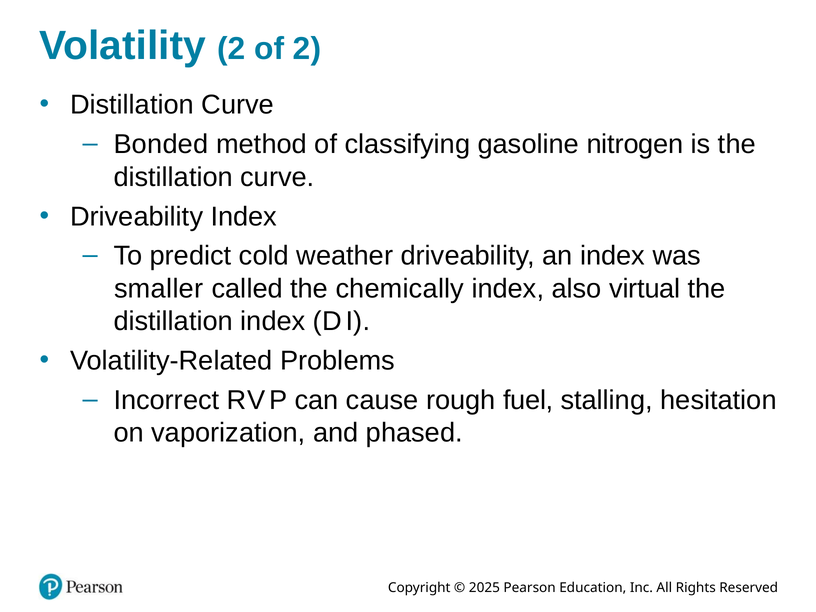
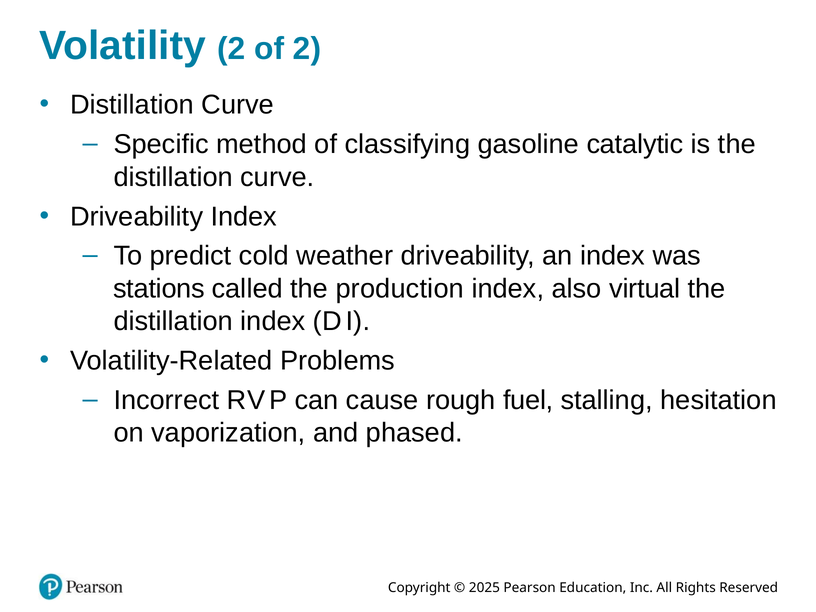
Bonded: Bonded -> Specific
nitrogen: nitrogen -> catalytic
smaller: smaller -> stations
chemically: chemically -> production
